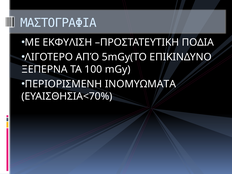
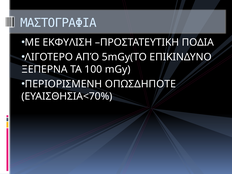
ΙΝΟΜΥΩΜΑΤΑ: ΙΝΟΜΥΩΜΑΤΑ -> ΟΠΩΣΔΗΠΟΤΕ
